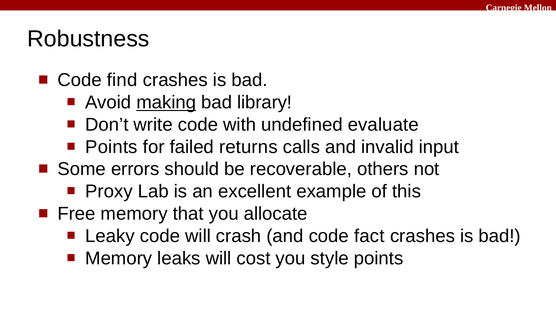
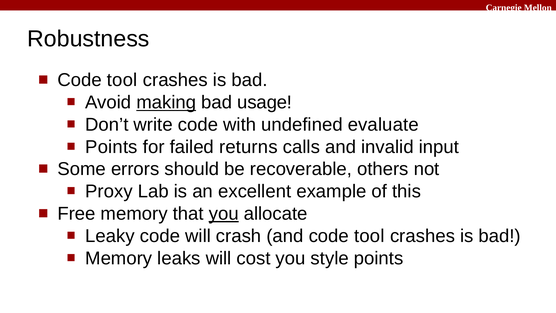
find at (122, 80): find -> tool
library: library -> usage
you at (224, 214) underline: none -> present
and code fact: fact -> tool
